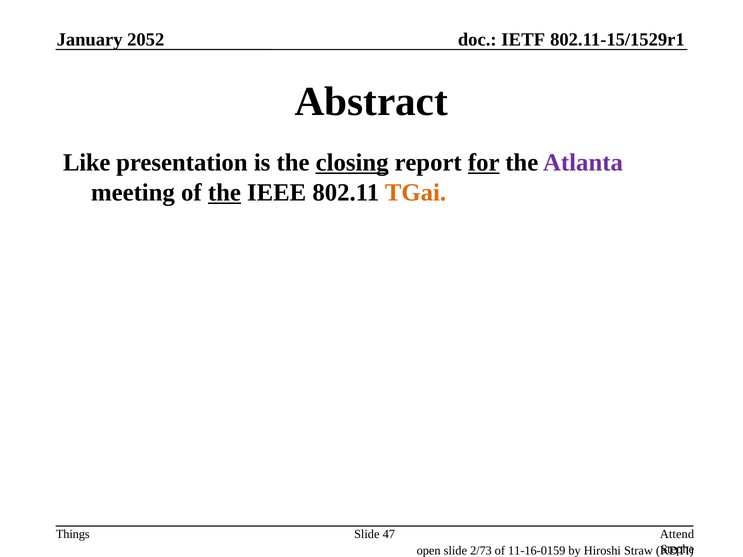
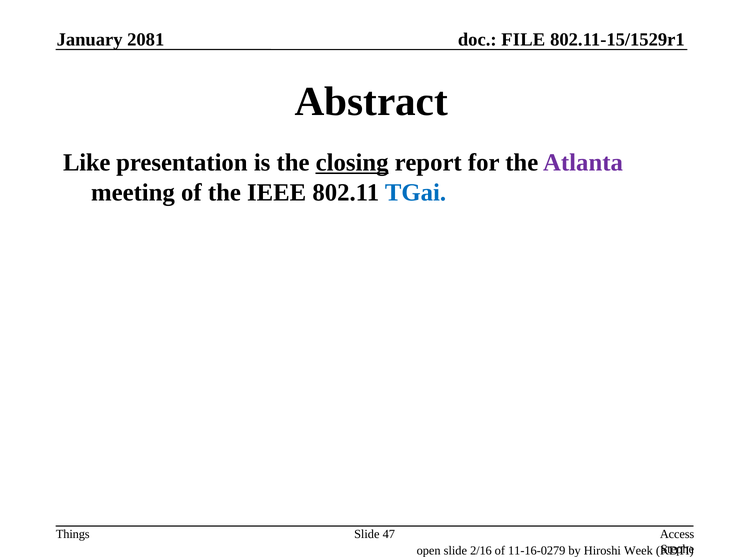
2052: 2052 -> 2081
IETF: IETF -> FILE
for underline: present -> none
the at (224, 192) underline: present -> none
TGai colour: orange -> blue
Attend: Attend -> Access
2/73: 2/73 -> 2/16
11-16-0159: 11-16-0159 -> 11-16-0279
Straw: Straw -> Week
